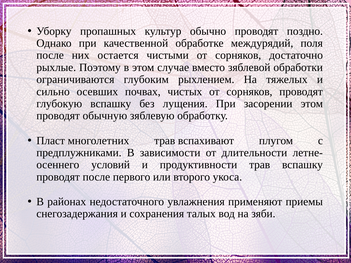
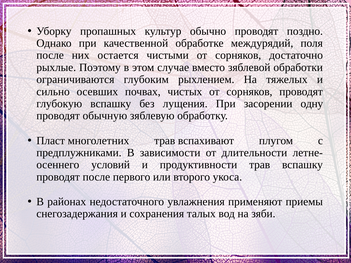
засорении этом: этом -> одну
